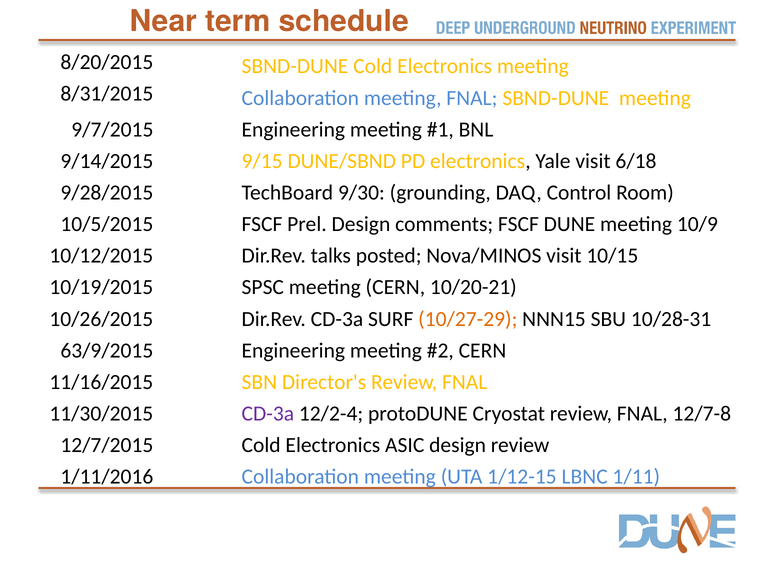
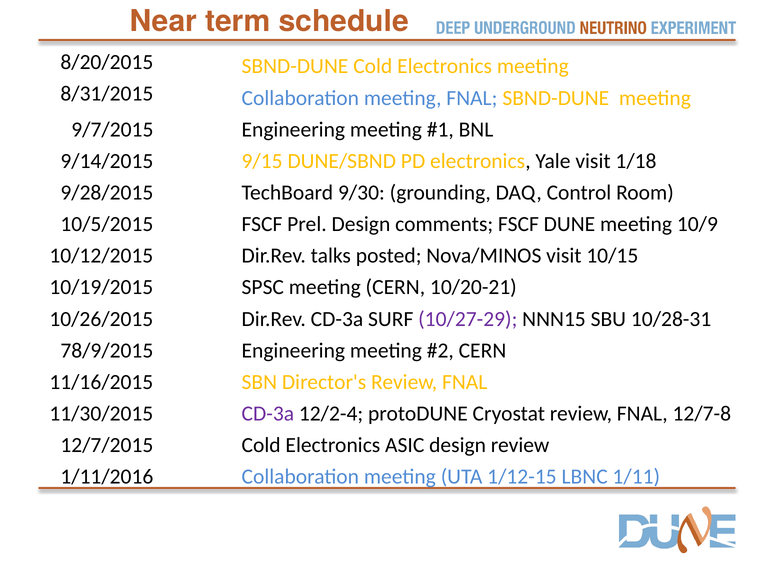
6/18: 6/18 -> 1/18
10/27-29 colour: orange -> purple
63/9/2015: 63/9/2015 -> 78/9/2015
